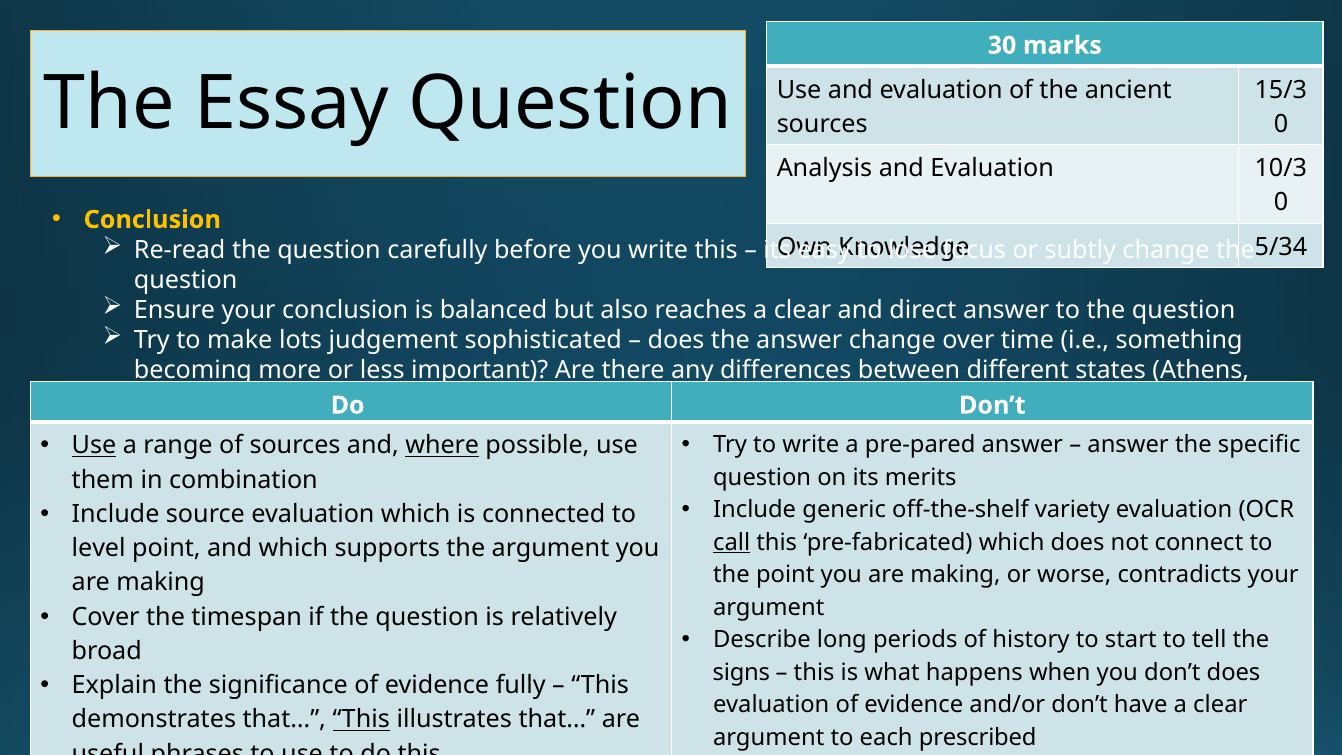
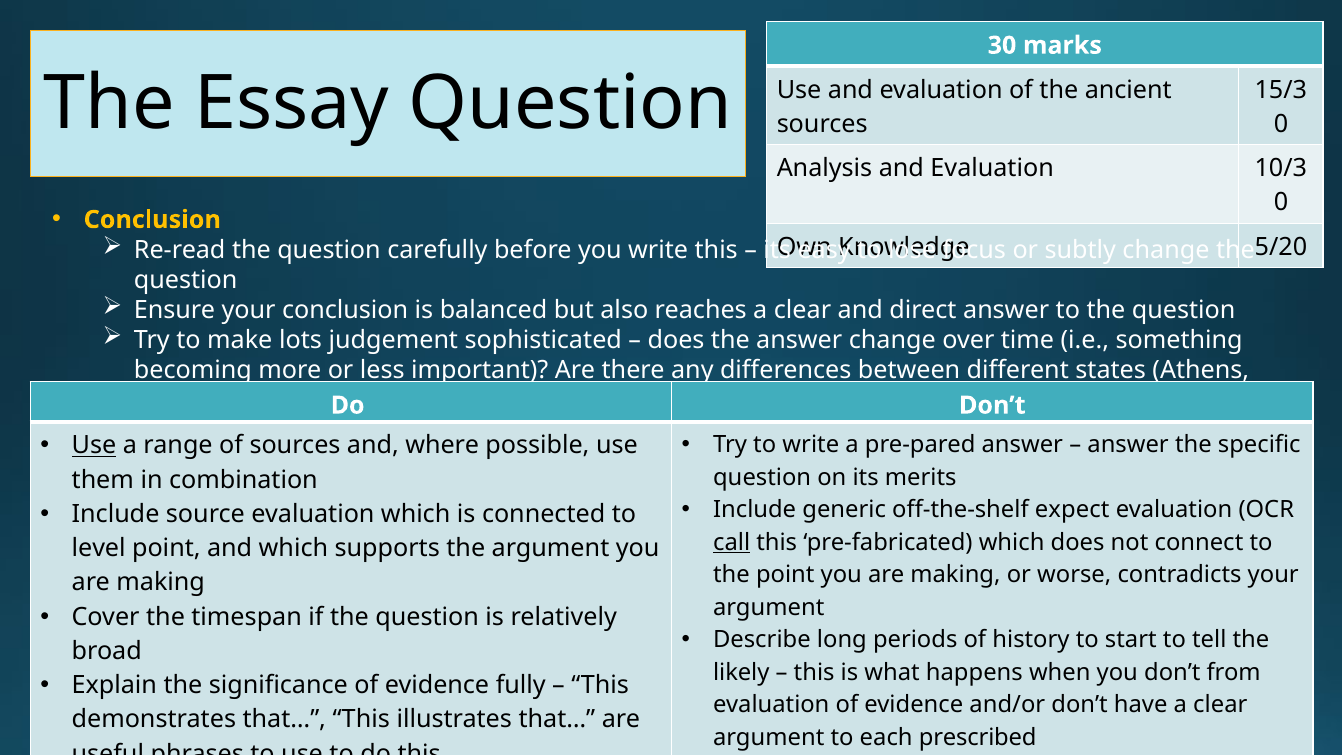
5/34: 5/34 -> 5/20
where underline: present -> none
variety: variety -> expect
signs: signs -> likely
don’t does: does -> from
This at (361, 719) underline: present -> none
